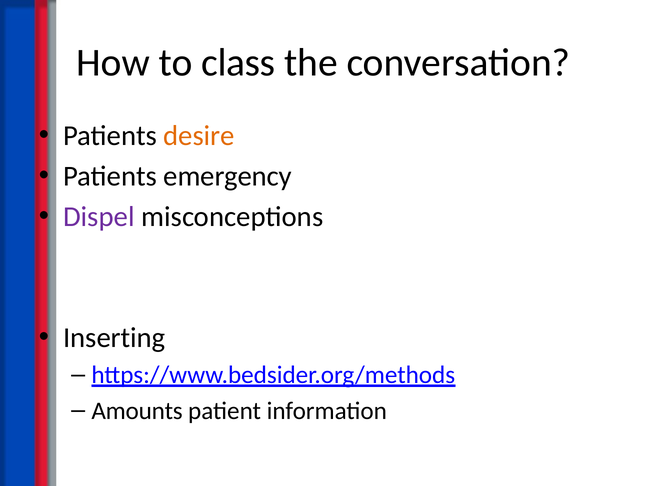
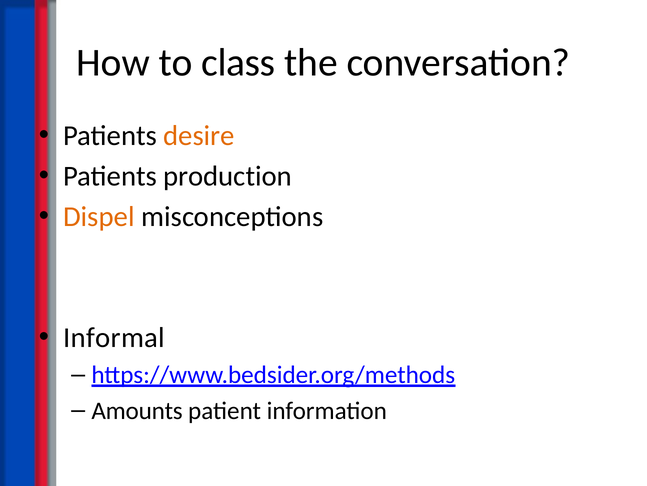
emergency: emergency -> production
Dispel colour: purple -> orange
Inserting: Inserting -> Informal
